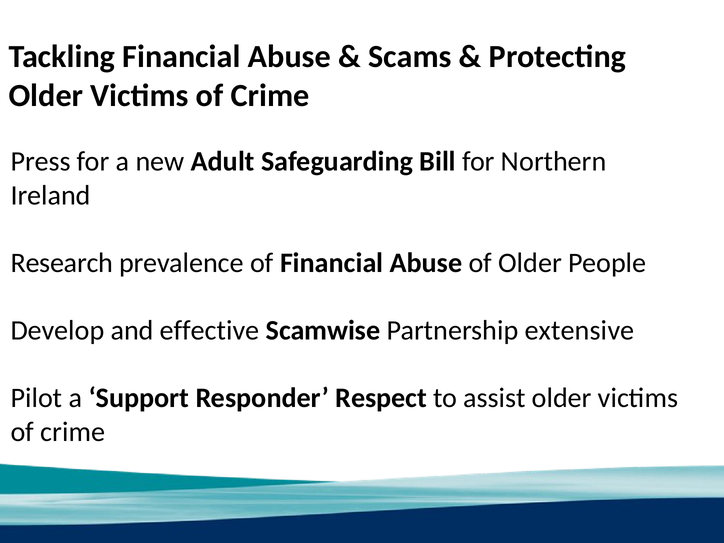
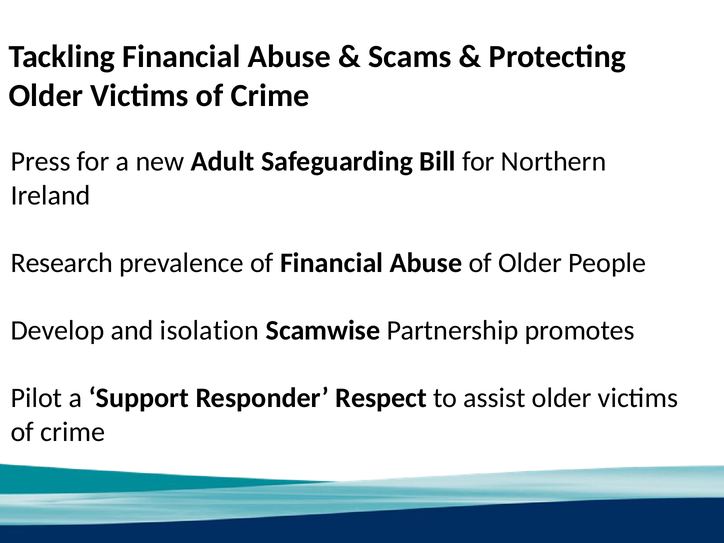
effective: effective -> isolation
extensive: extensive -> promotes
